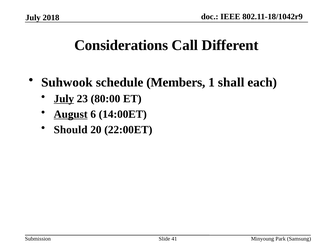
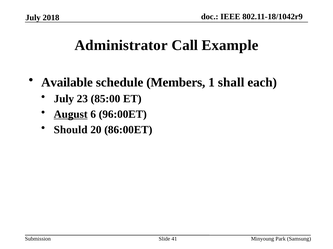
Considerations: Considerations -> Administrator
Different: Different -> Example
Suhwook: Suhwook -> Available
July at (64, 99) underline: present -> none
80:00: 80:00 -> 85:00
14:00ET: 14:00ET -> 96:00ET
22:00ET: 22:00ET -> 86:00ET
